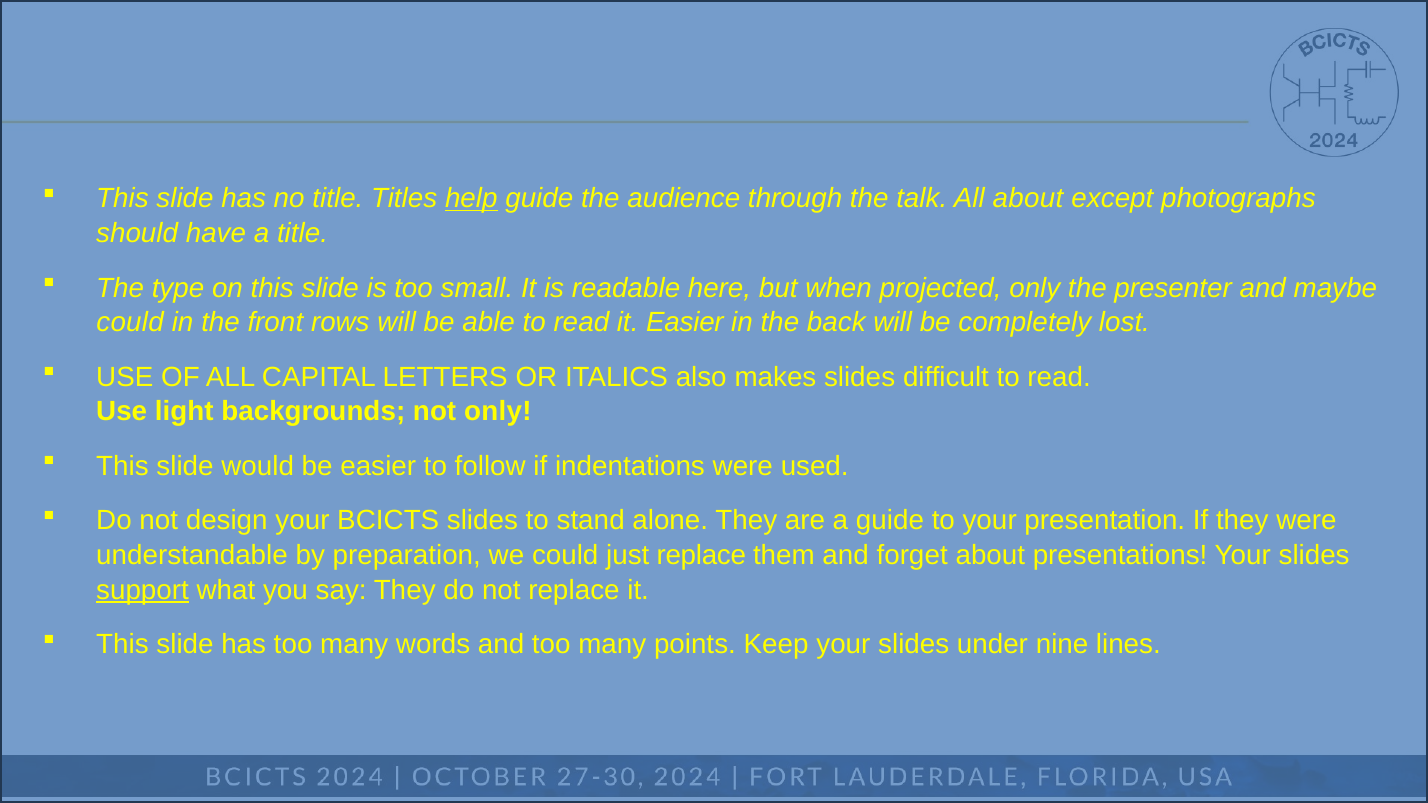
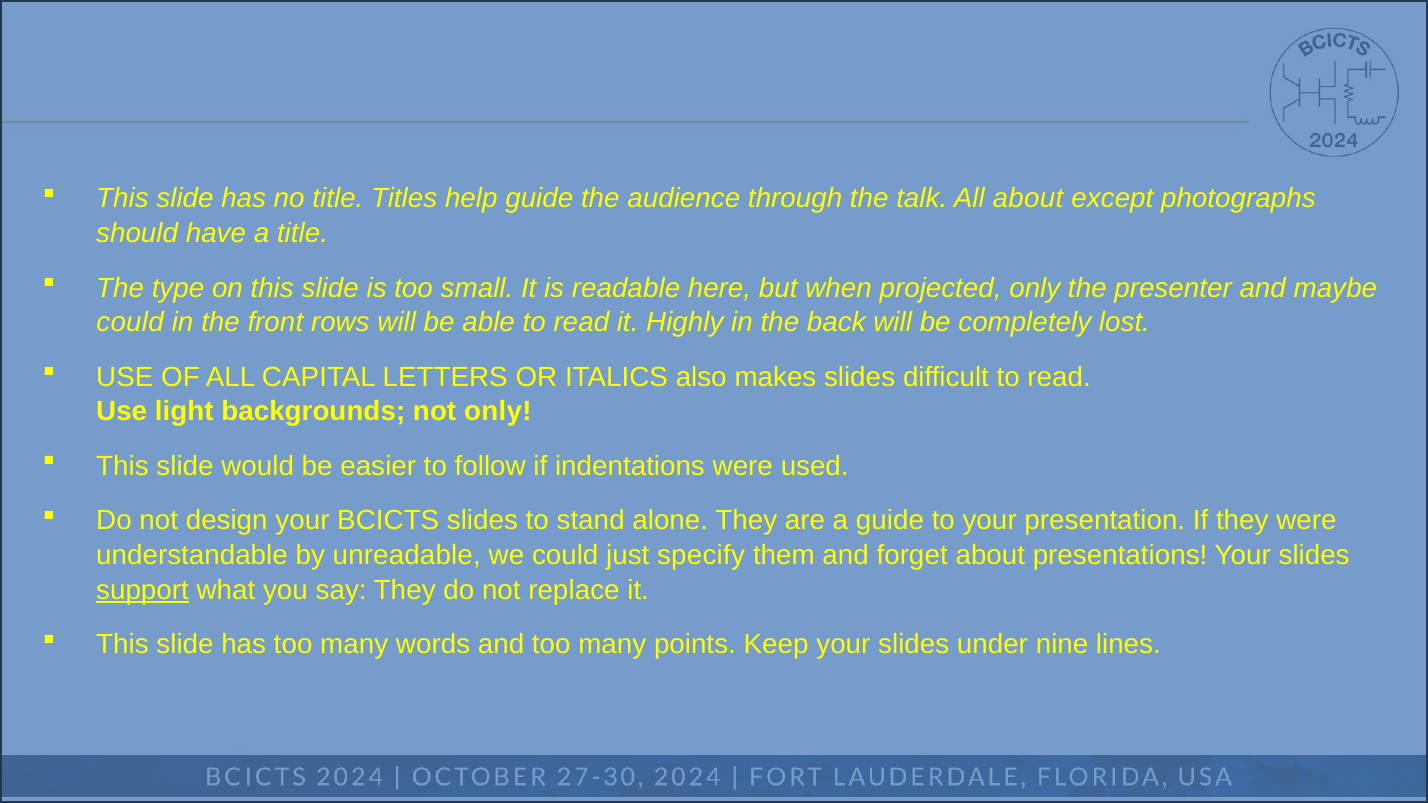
help underline: present -> none
it Easier: Easier -> Highly
preparation: preparation -> unreadable
just replace: replace -> specify
